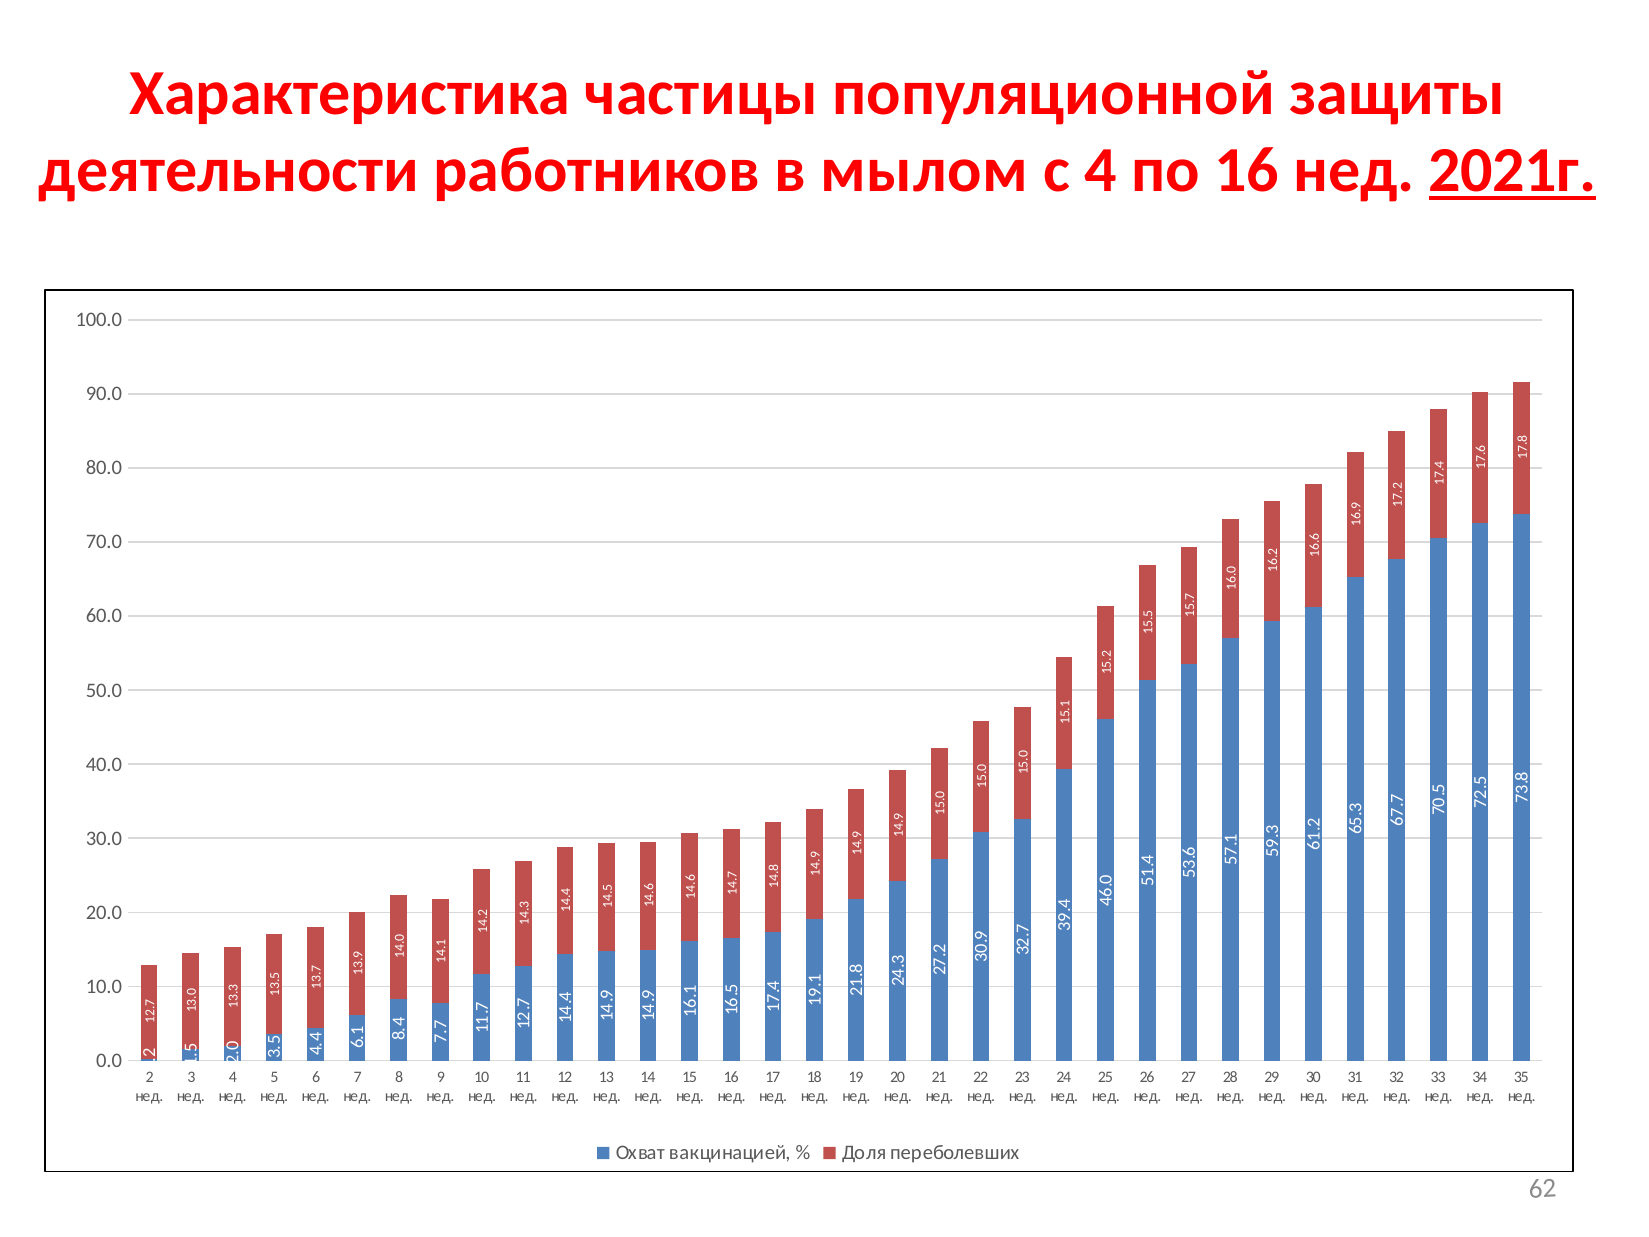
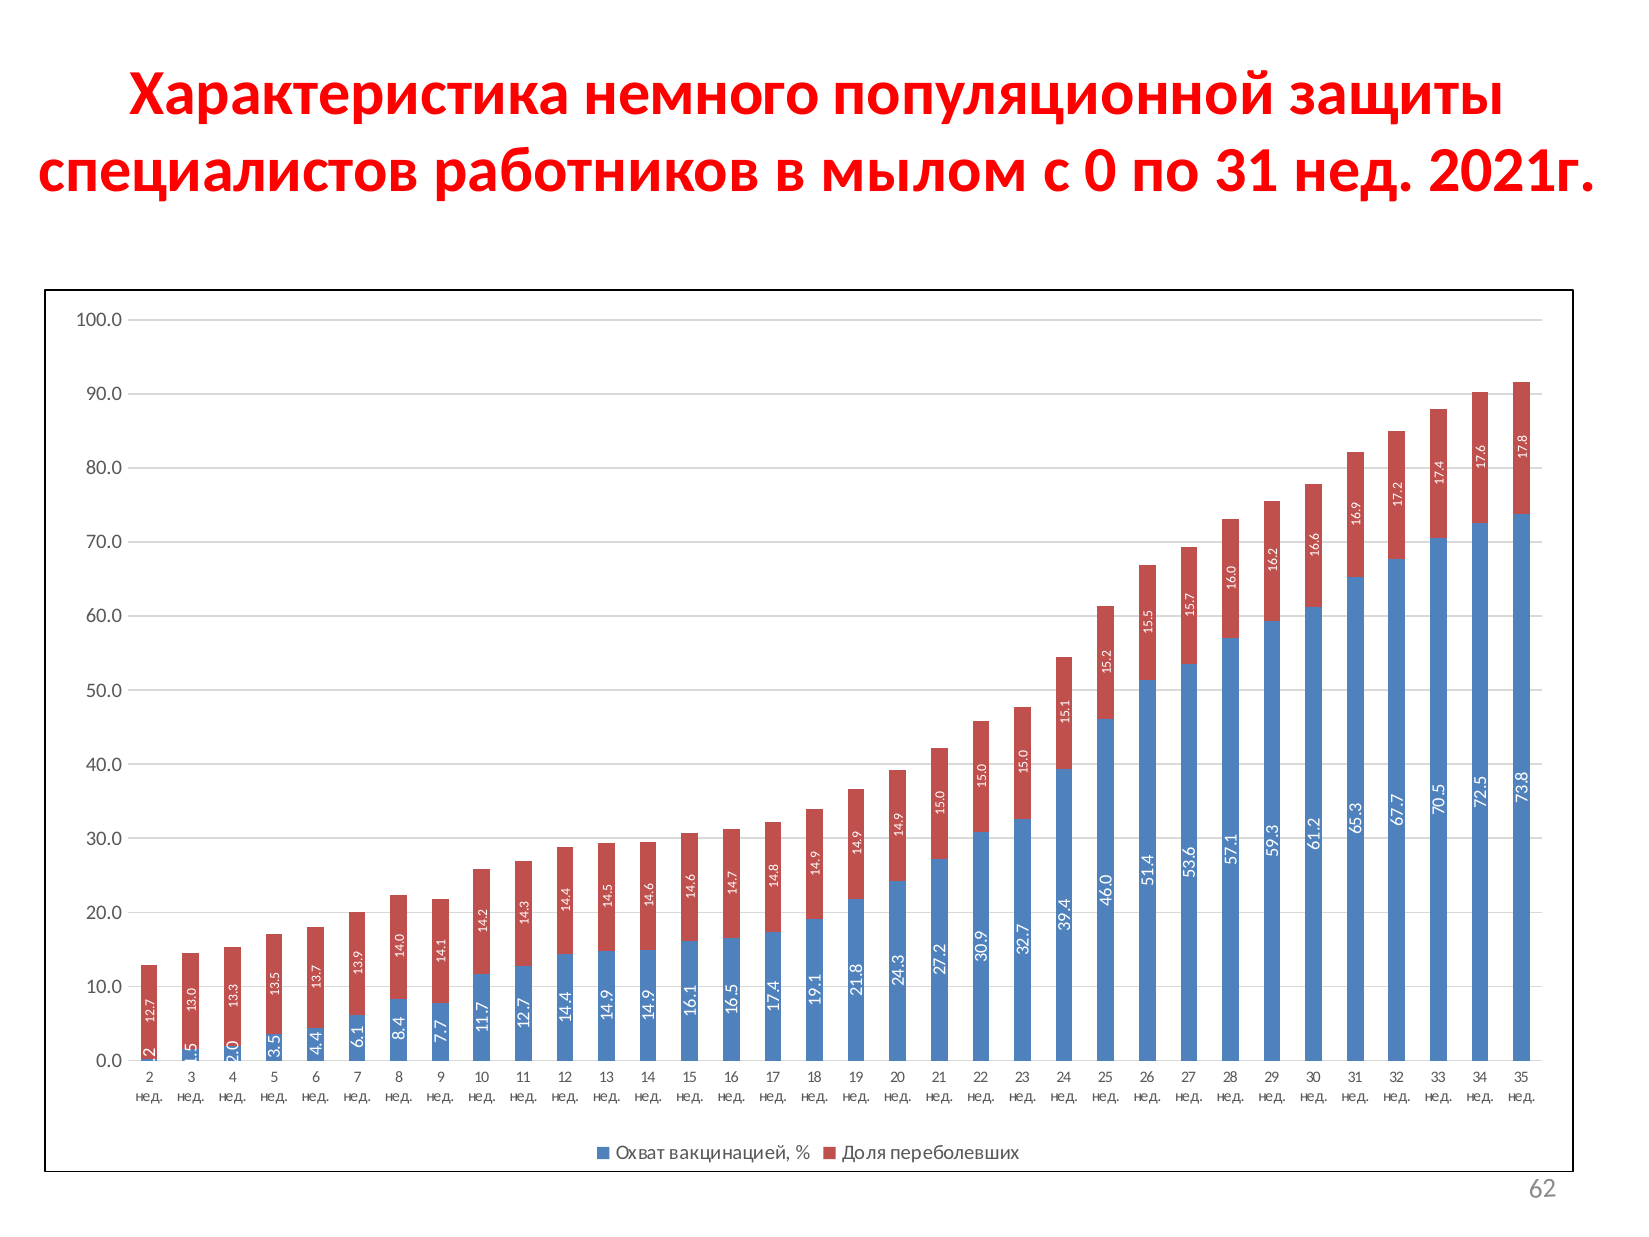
частицы: частицы -> немного
деятельности: деятельности -> специалистов
с 4: 4 -> 0
по 16: 16 -> 31
2021г underline: present -> none
